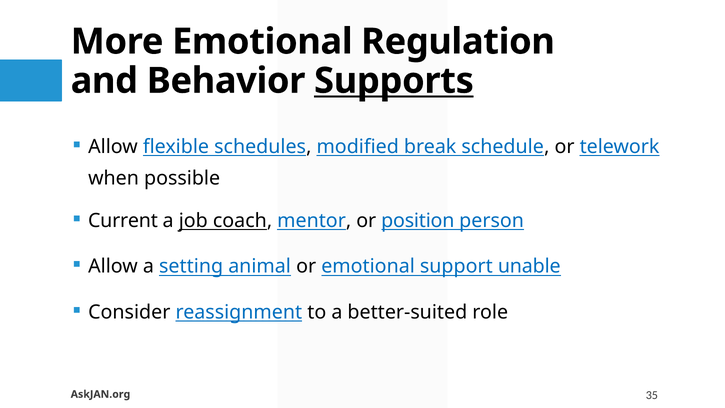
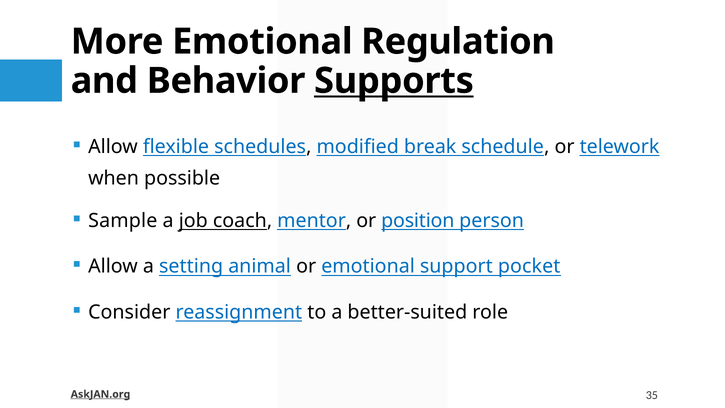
Current: Current -> Sample
unable: unable -> pocket
AskJAN.org underline: none -> present
